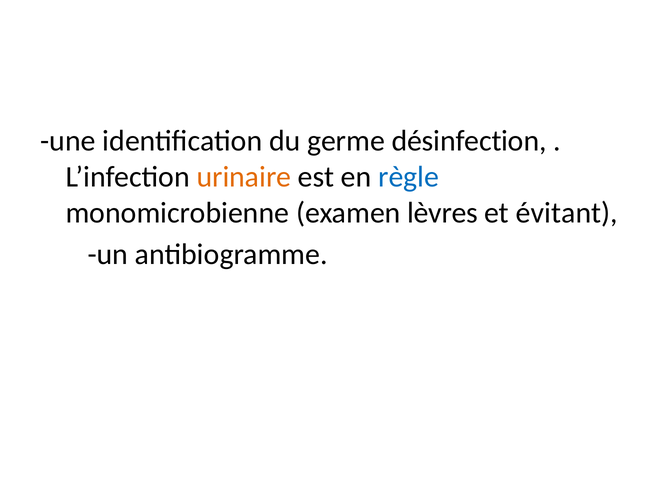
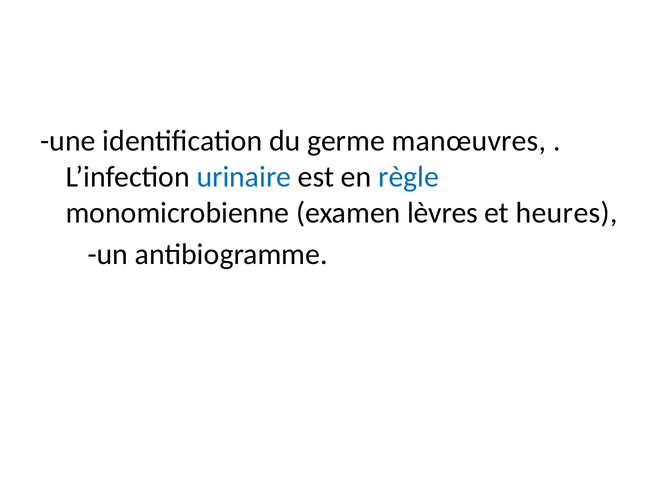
désinfection: désinfection -> manœuvres
urinaire colour: orange -> blue
évitant: évitant -> heures
